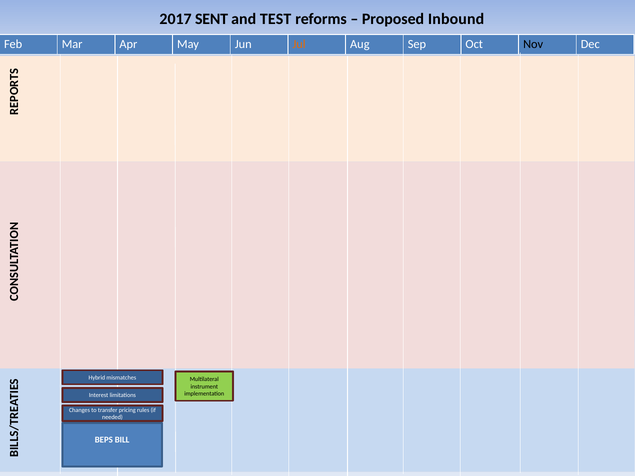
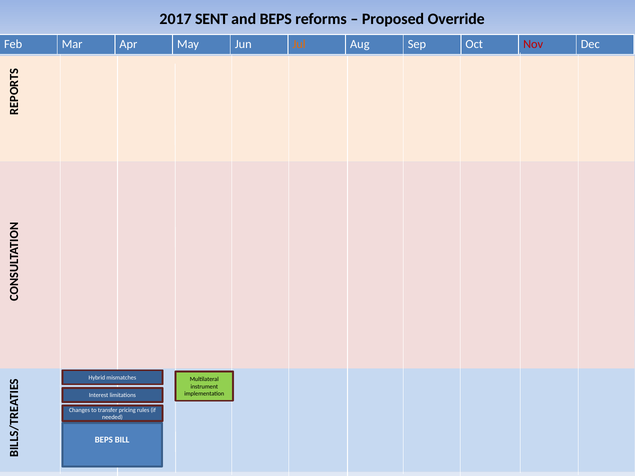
and TEST: TEST -> BEPS
Inbound: Inbound -> Override
Nov colour: black -> red
